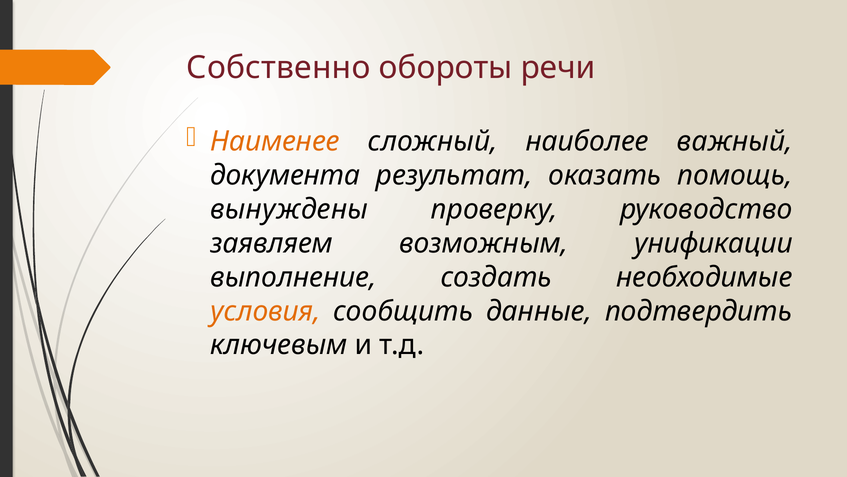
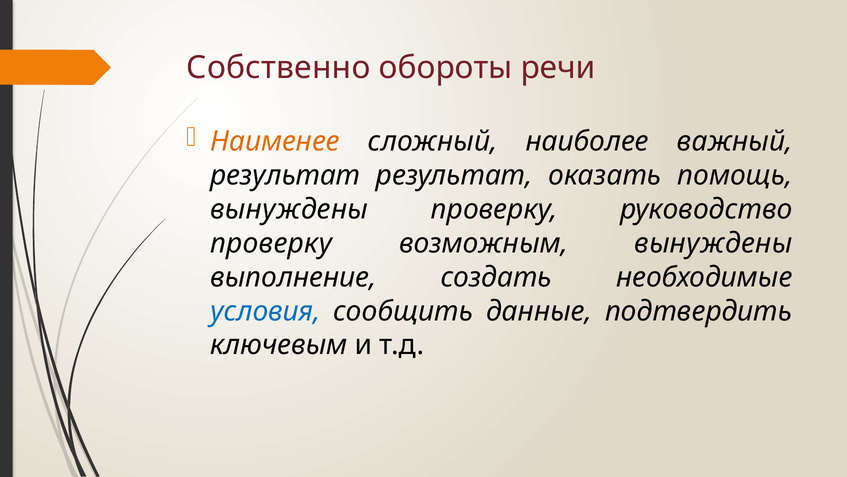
документа at (285, 175): документа -> результат
заявляем at (272, 243): заявляем -> проверку
возможным унификации: унификации -> вынуждены
условия colour: orange -> blue
